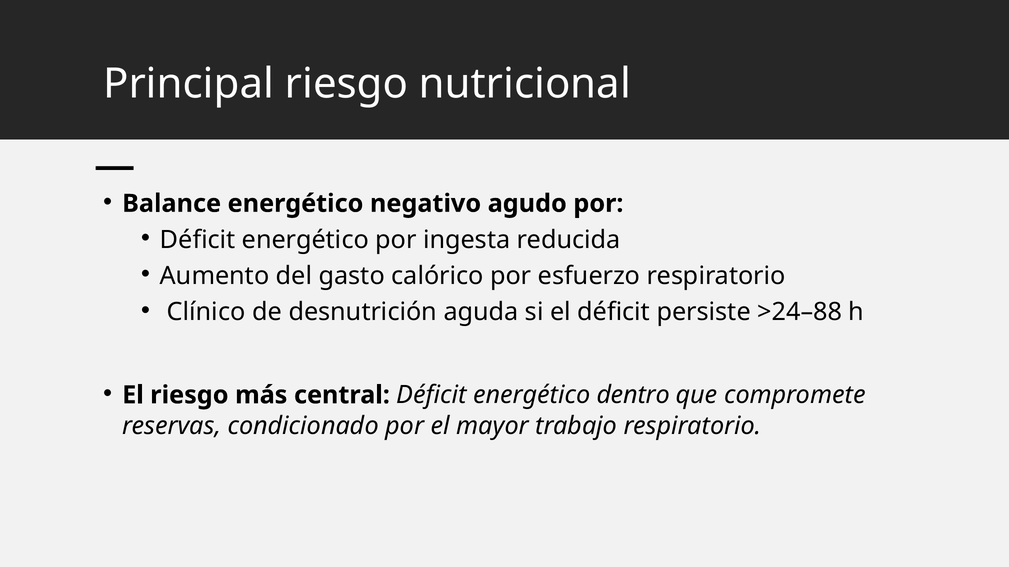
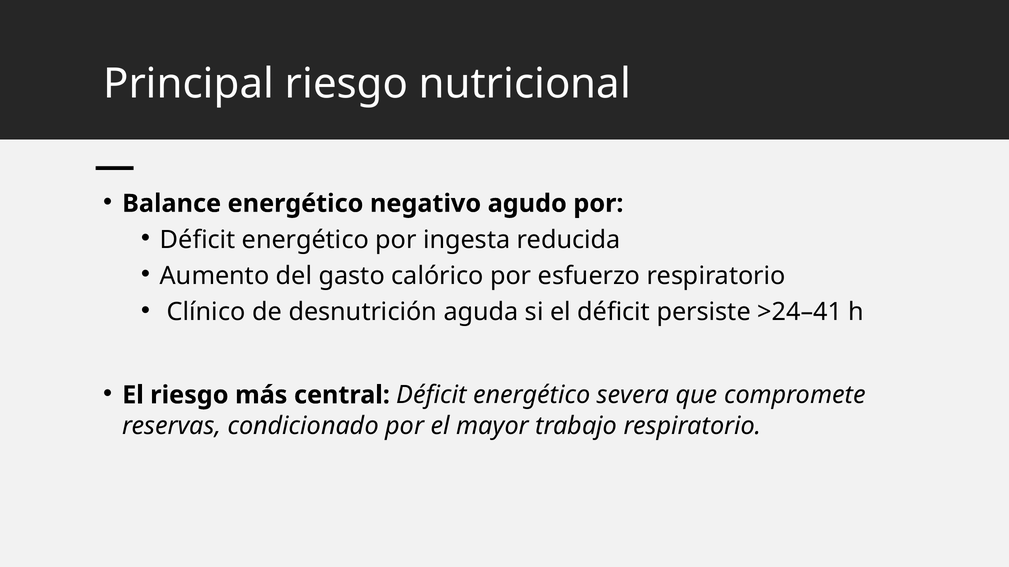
>24–88: >24–88 -> >24–41
dentro: dentro -> severa
